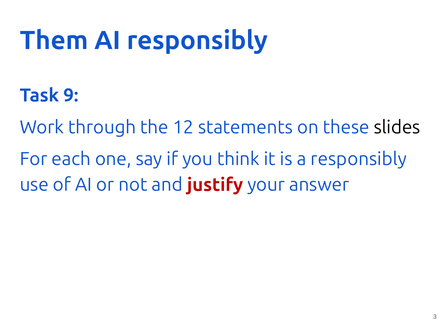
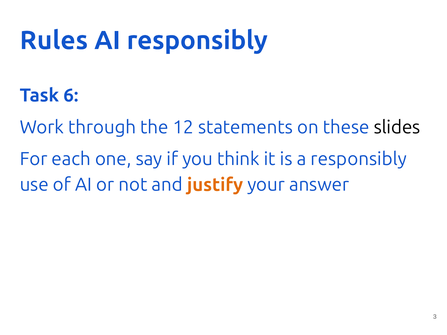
Them: Them -> Rules
9: 9 -> 6
justify colour: red -> orange
